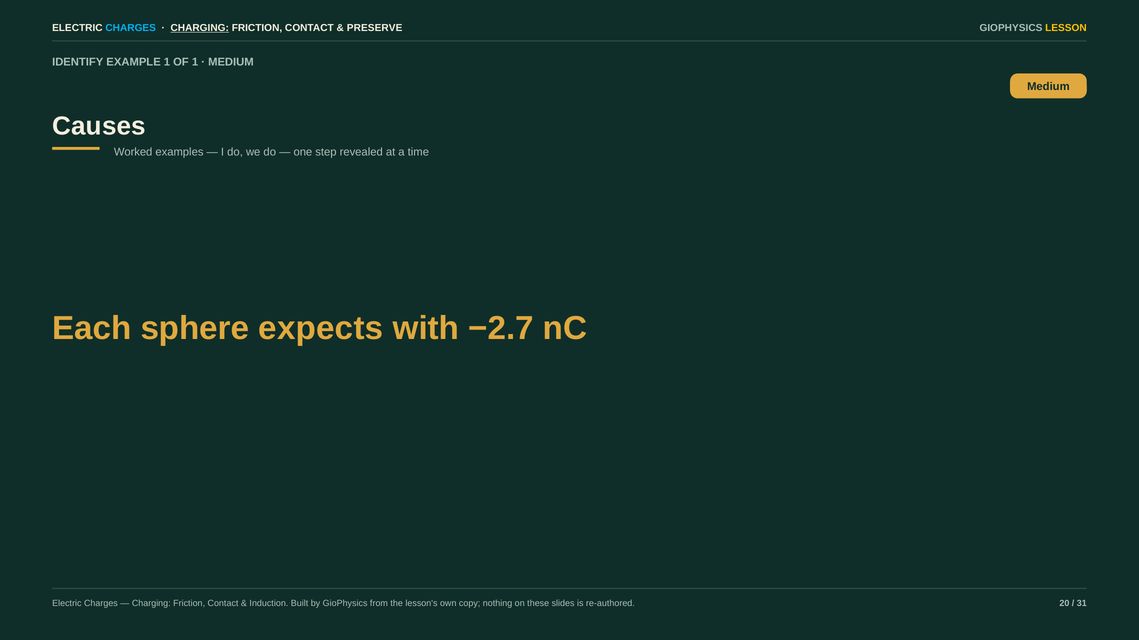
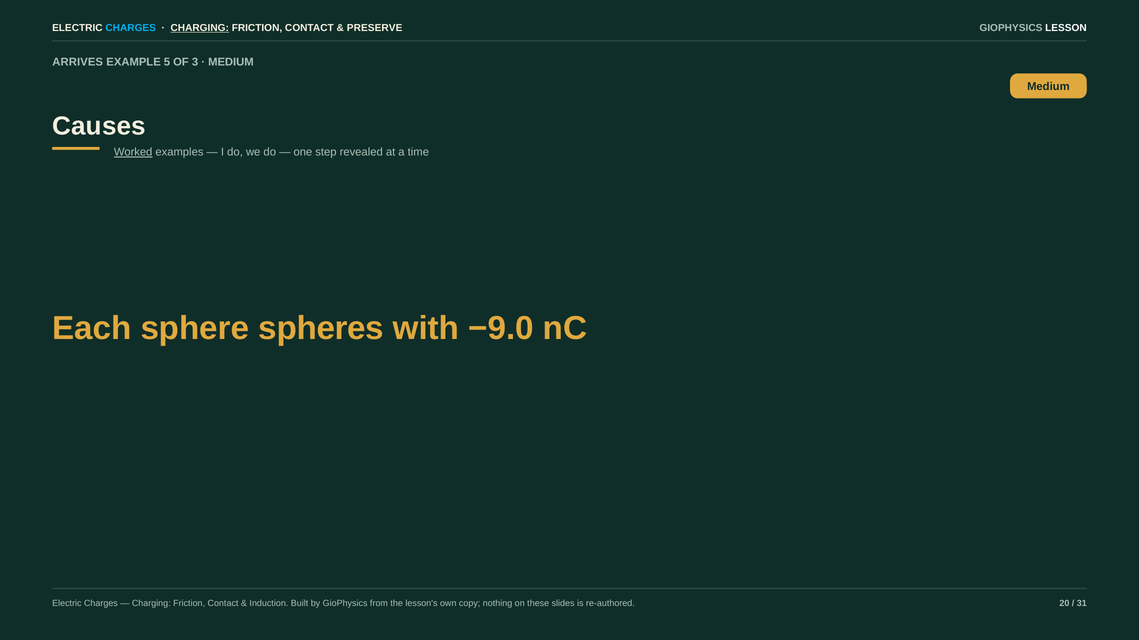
LESSON colour: yellow -> white
IDENTIFY: IDENTIFY -> ARRIVES
EXAMPLE 1: 1 -> 5
OF 1: 1 -> 3
Worked underline: none -> present
expects: expects -> spheres
−2.7: −2.7 -> −9.0
